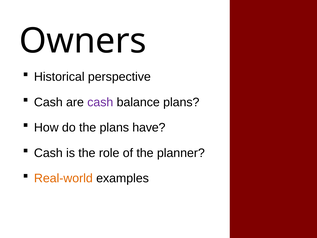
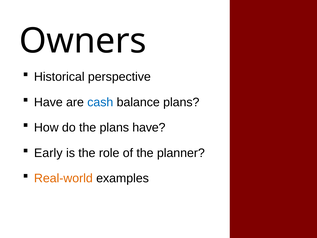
Cash at (48, 102): Cash -> Have
cash at (100, 102) colour: purple -> blue
Cash at (48, 153): Cash -> Early
